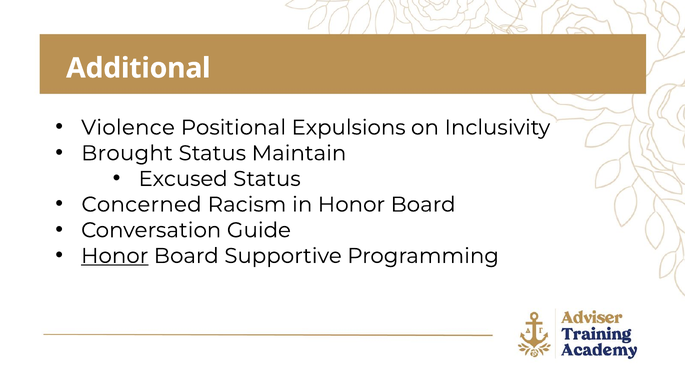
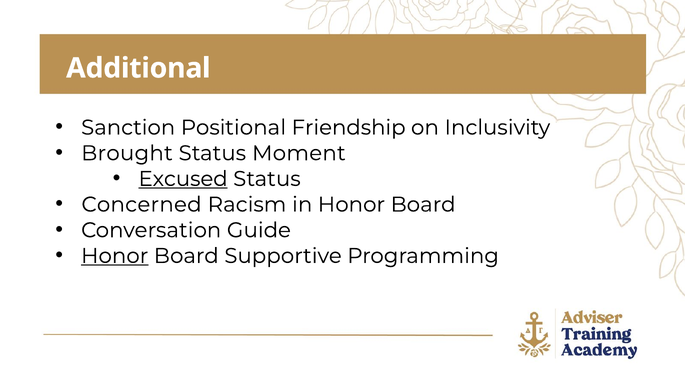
Violence: Violence -> Sanction
Expulsions: Expulsions -> Friendship
Maintain: Maintain -> Moment
Excused underline: none -> present
